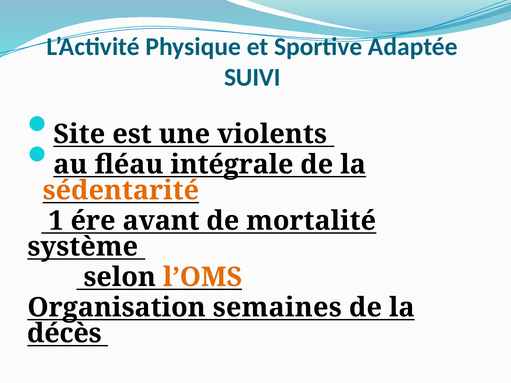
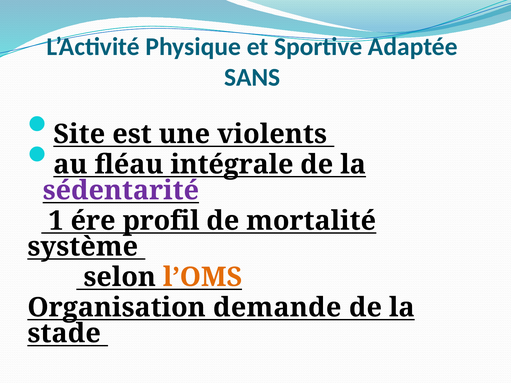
SUIVI: SUIVI -> SANS
sédentarité colour: orange -> purple
avant: avant -> profil
semaines: semaines -> demande
décès: décès -> stade
